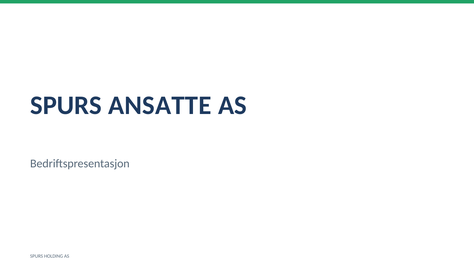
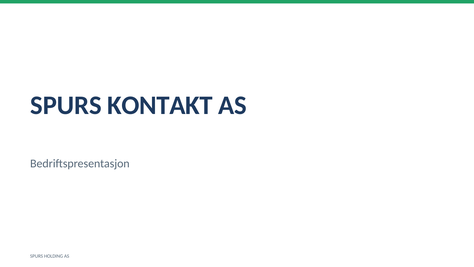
ANSATTE: ANSATTE -> KONTAKT
